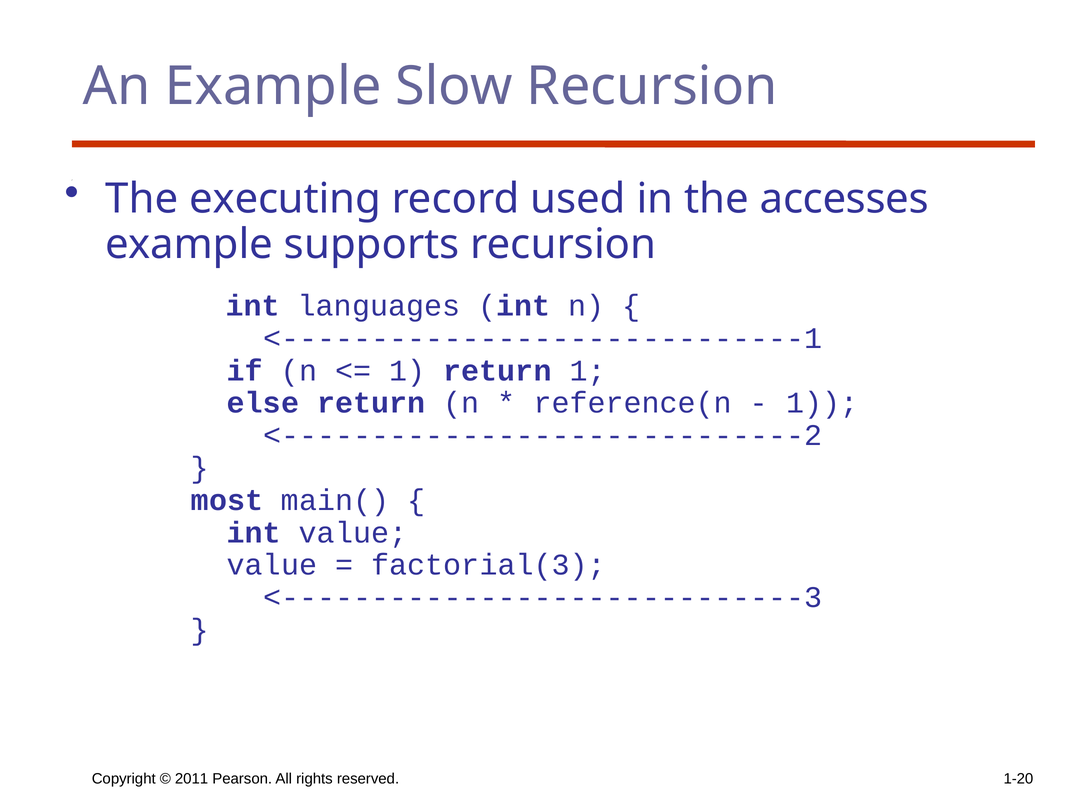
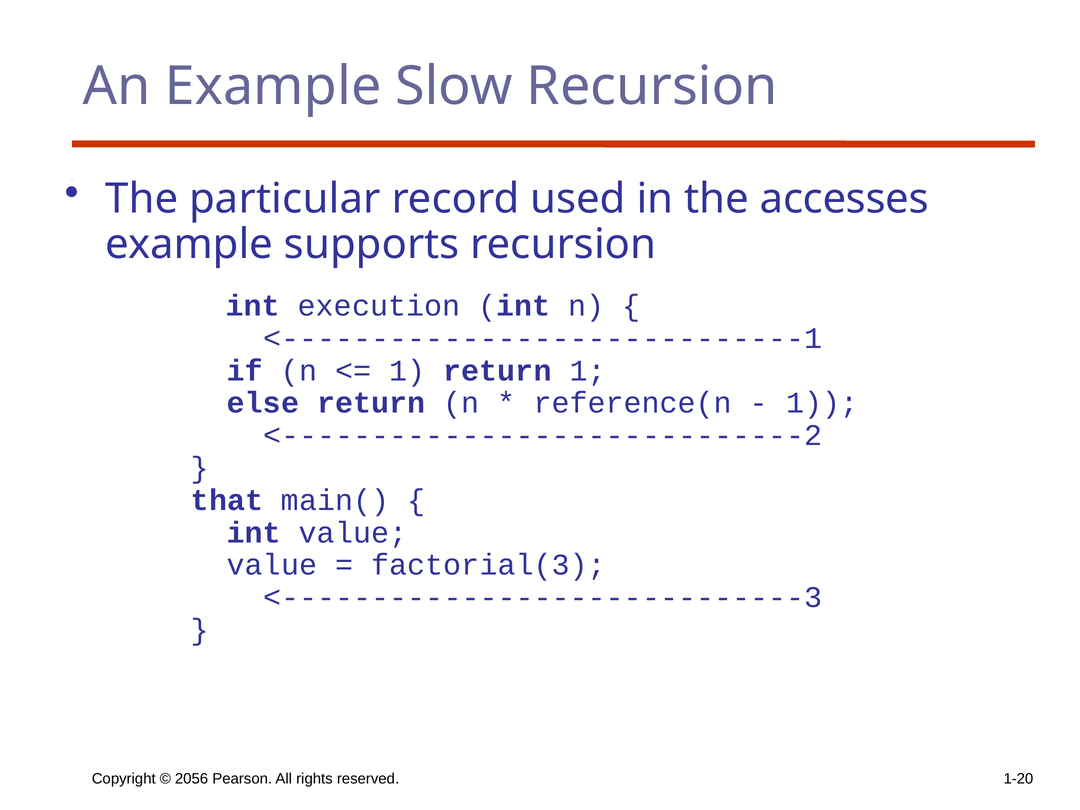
executing: executing -> particular
languages: languages -> execution
most: most -> that
2011: 2011 -> 2056
